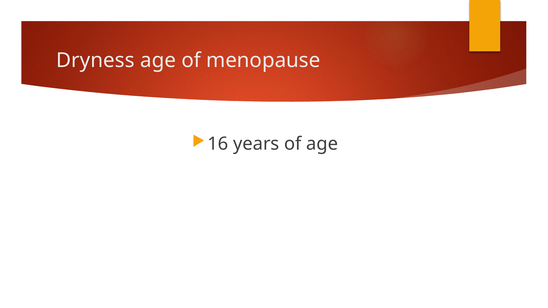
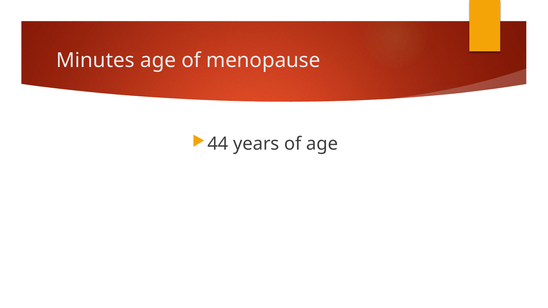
Dryness: Dryness -> Minutes
16: 16 -> 44
